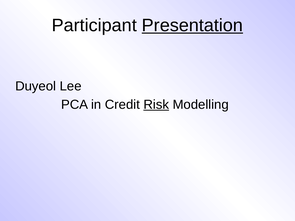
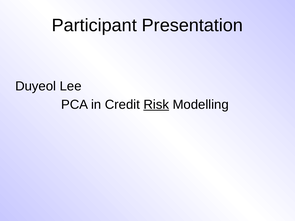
Presentation underline: present -> none
